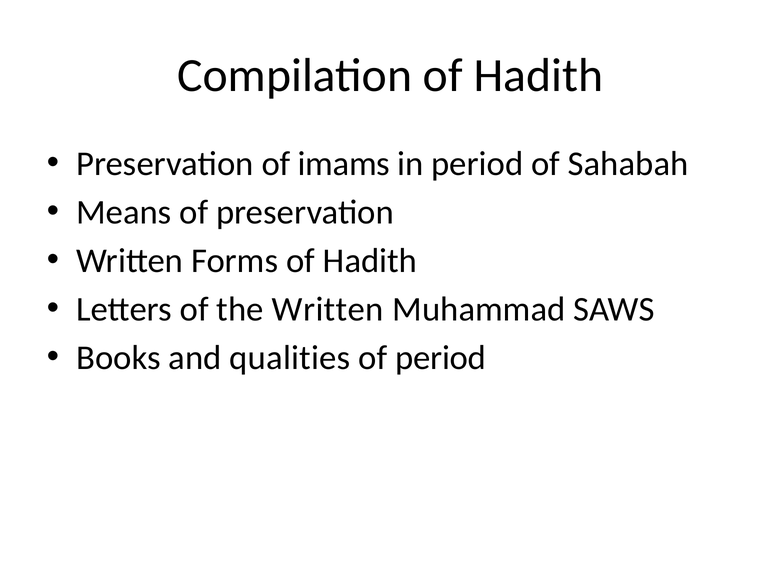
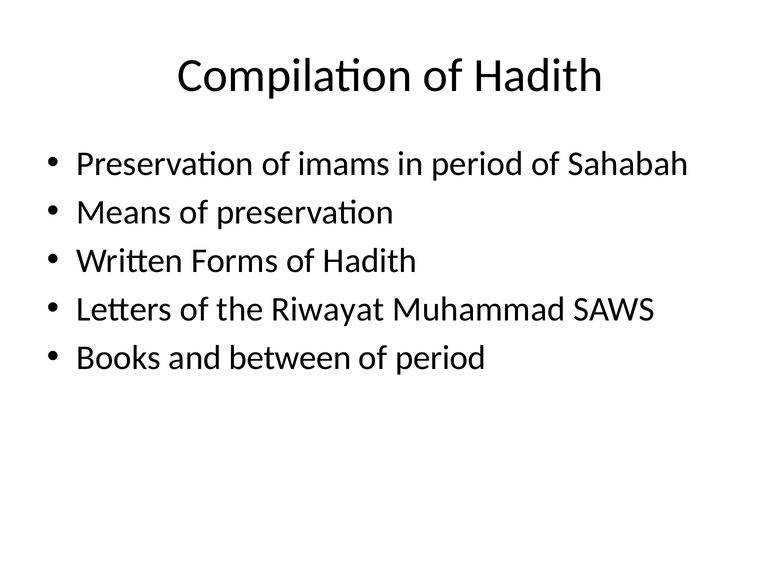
the Written: Written -> Riwayat
qualities: qualities -> between
